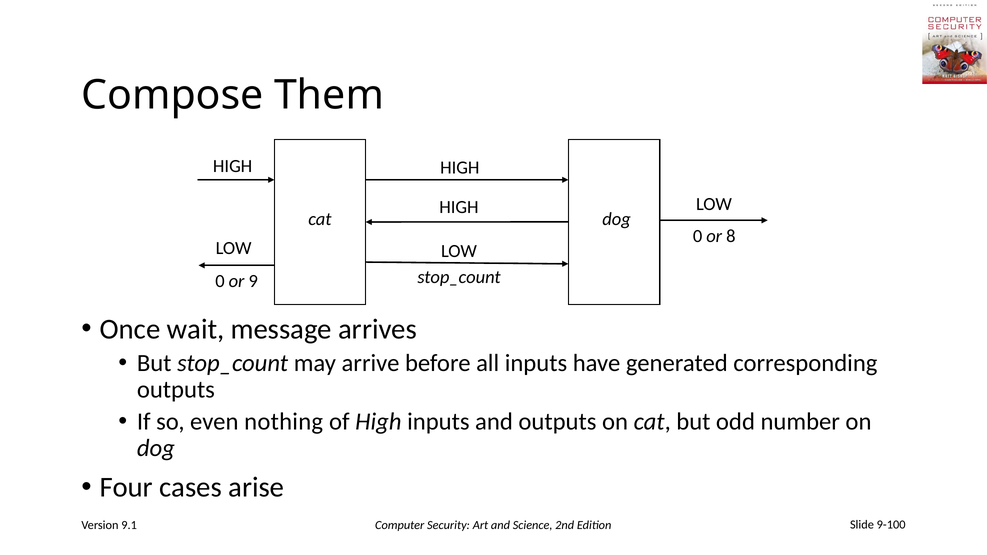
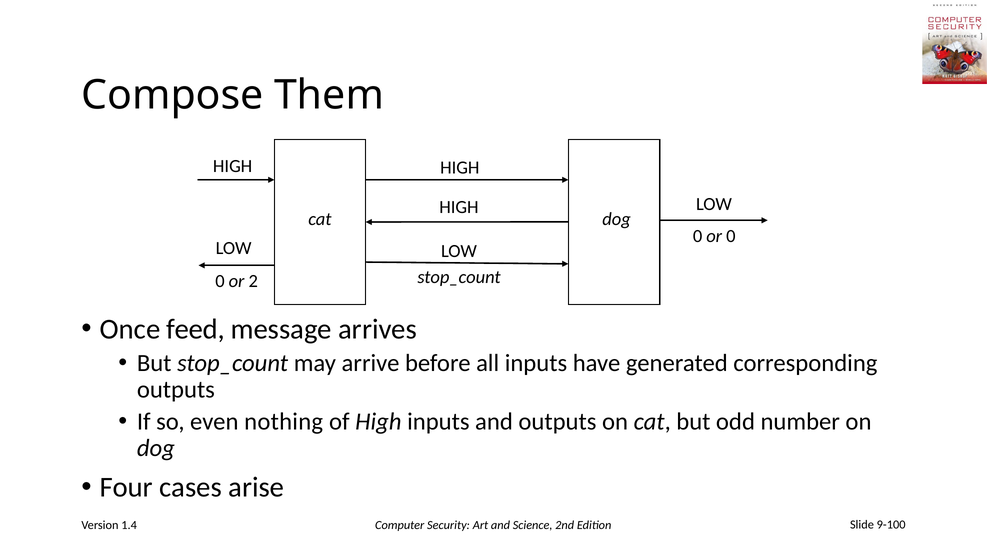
or 8: 8 -> 0
9: 9 -> 2
wait: wait -> feed
9.1: 9.1 -> 1.4
